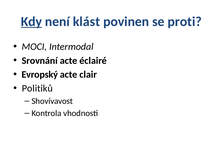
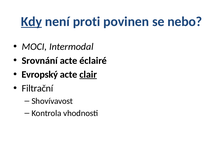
klást: klást -> proti
proti: proti -> nebo
clair underline: none -> present
Politiků: Politiků -> Filtrační
